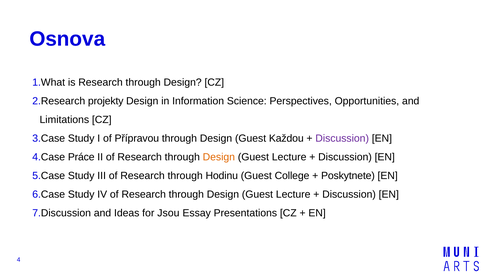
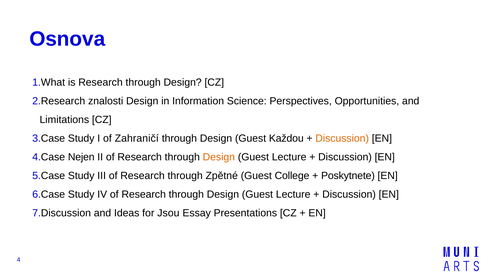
projekty: projekty -> znalosti
Přípravou: Přípravou -> Zahraničí
Discussion at (342, 138) colour: purple -> orange
Práce: Práce -> Nejen
Hodinu: Hodinu -> Zpětné
